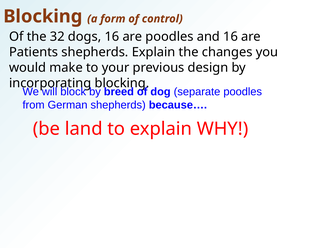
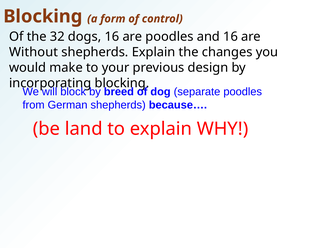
Patients: Patients -> Without
